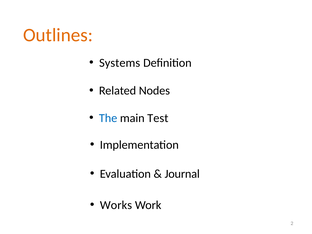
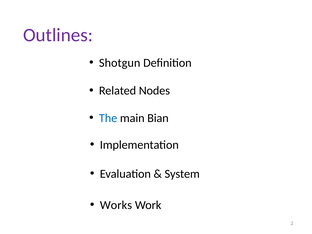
Outlines colour: orange -> purple
Systems: Systems -> Shotgun
Test: Test -> Bian
Journal: Journal -> System
